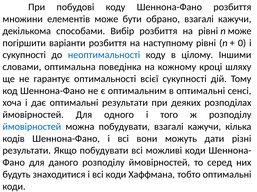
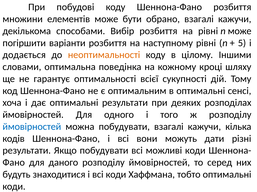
0: 0 -> 5
сукупності at (24, 55): сукупності -> додається
неоптимальності colour: blue -> orange
